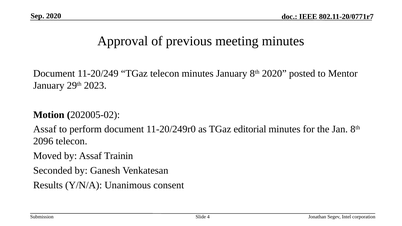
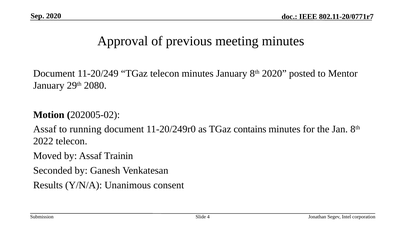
2023: 2023 -> 2080
perform: perform -> running
editorial: editorial -> contains
2096: 2096 -> 2022
